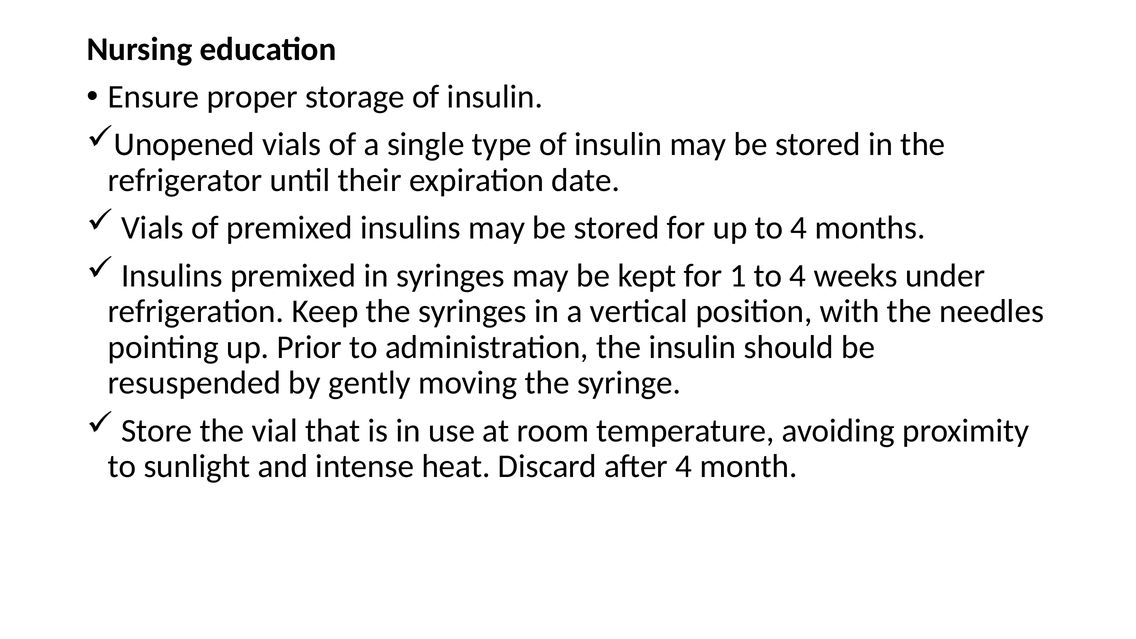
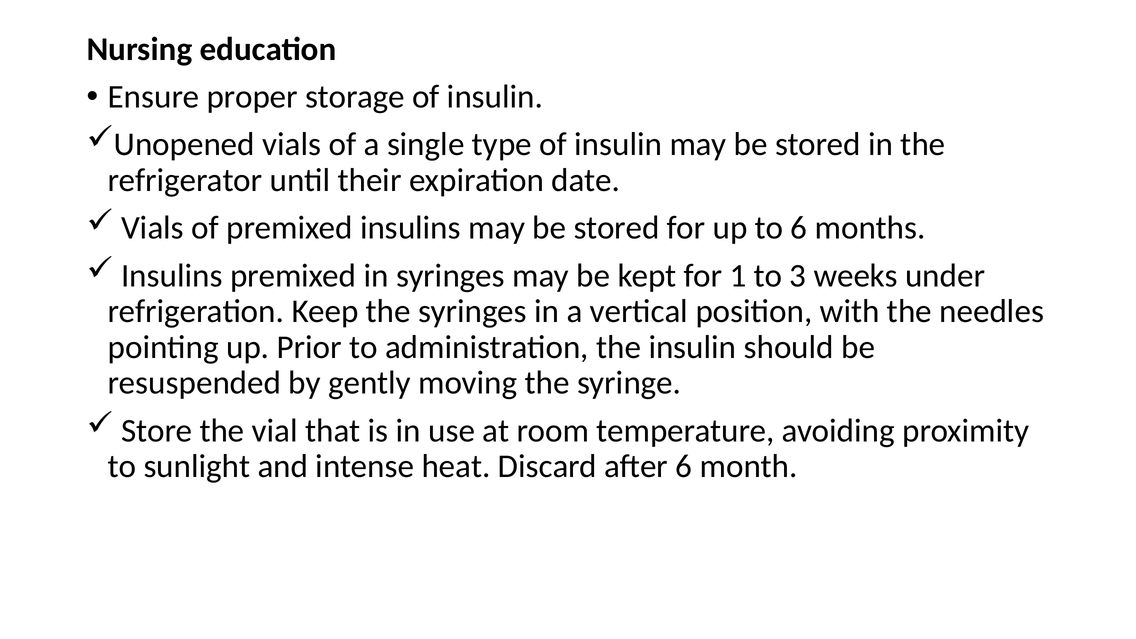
up to 4: 4 -> 6
1 to 4: 4 -> 3
after 4: 4 -> 6
